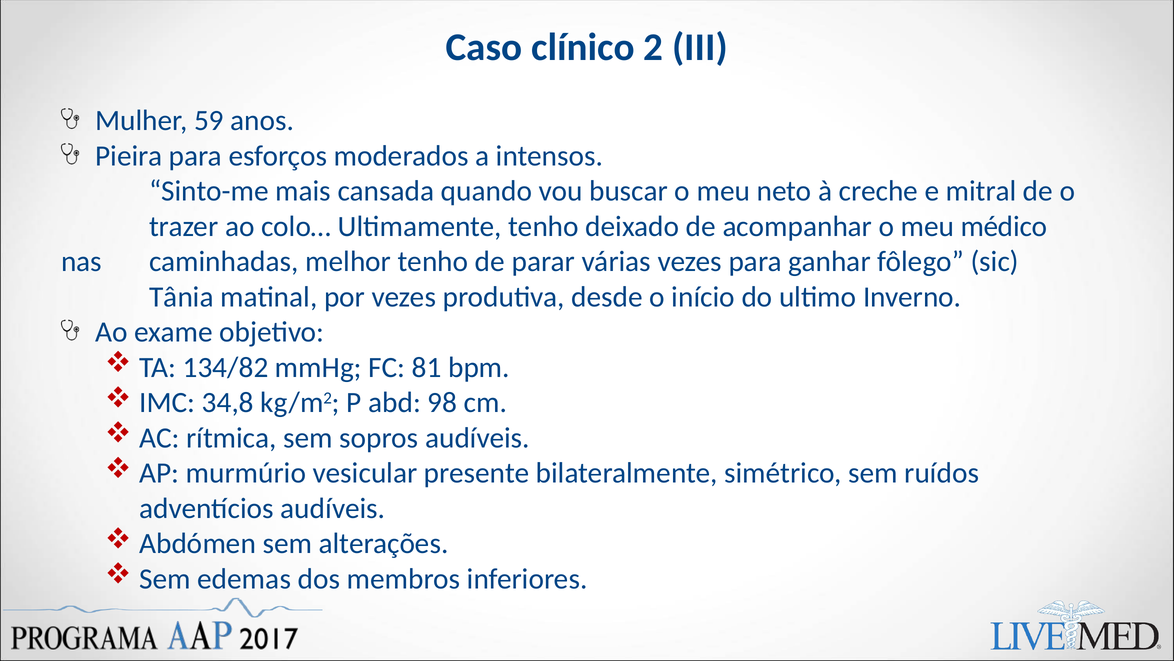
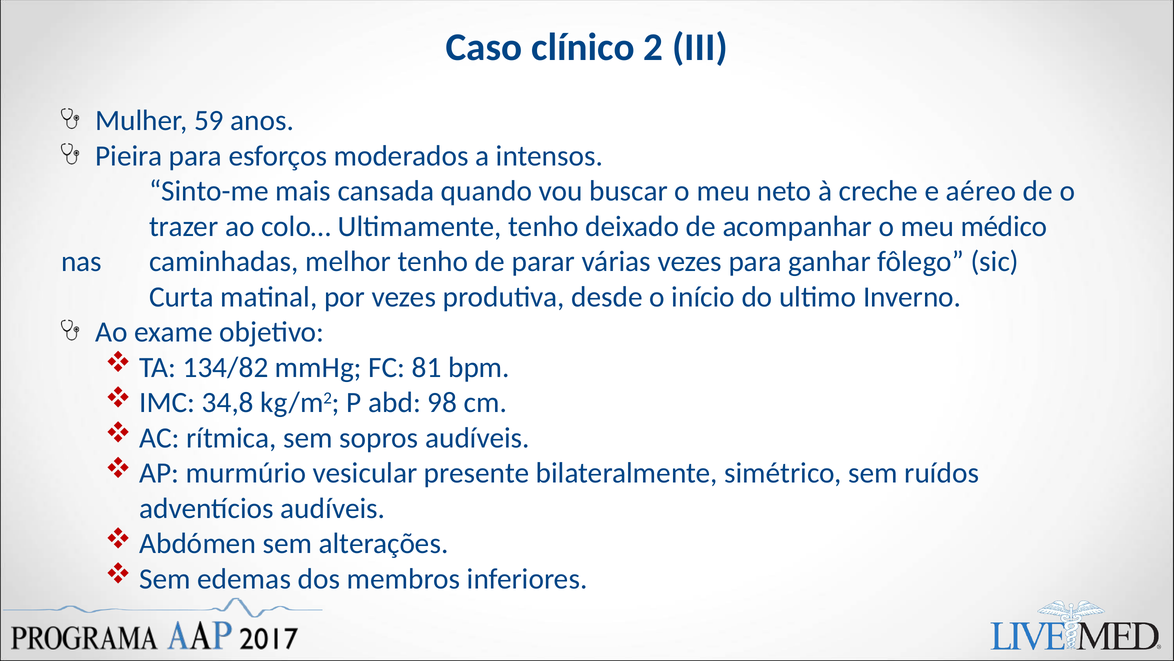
mitral: mitral -> aéreo
Tânia: Tânia -> Curta
